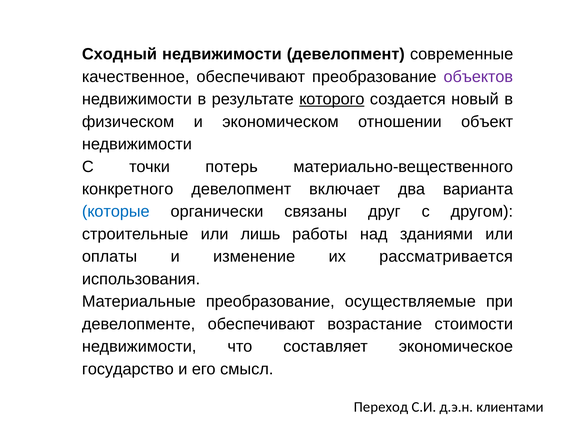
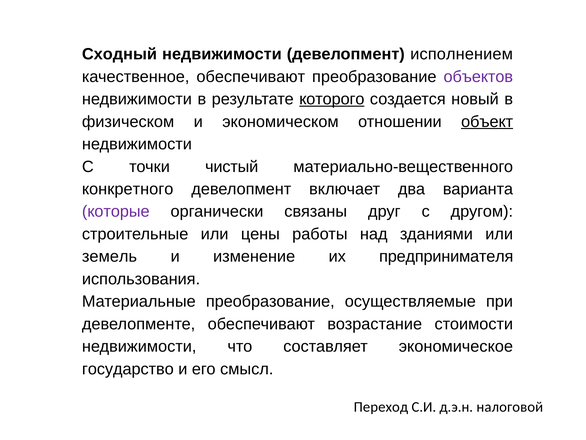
современные: современные -> исполнением
объект underline: none -> present
потерь: потерь -> чистый
которые colour: blue -> purple
лишь: лишь -> цены
оплаты: оплаты -> земель
рассматривается: рассматривается -> предпринимателя
клиентами: клиентами -> налоговой
